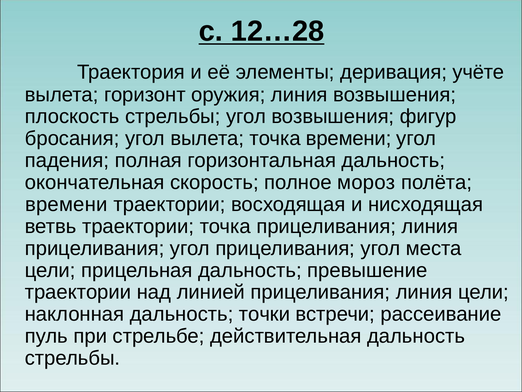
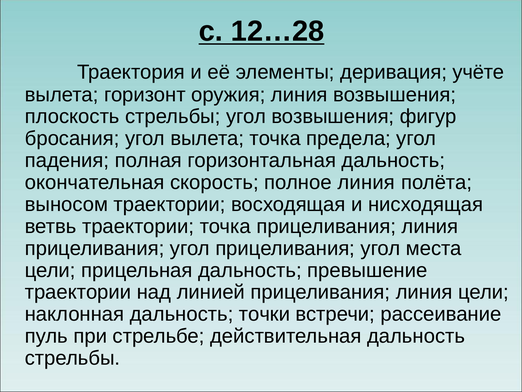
точка времени: времени -> предела
полное мороз: мороз -> линия
времени at (66, 204): времени -> выносом
